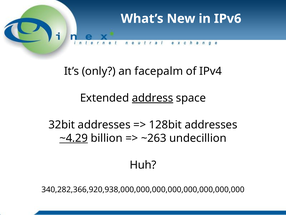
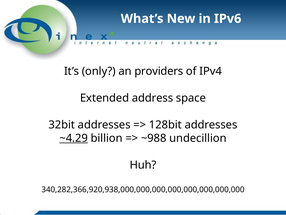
facepalm: facepalm -> providers
address underline: present -> none
~263: ~263 -> ~988
